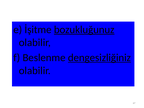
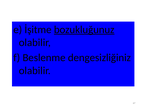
dengesizliğiniz underline: present -> none
